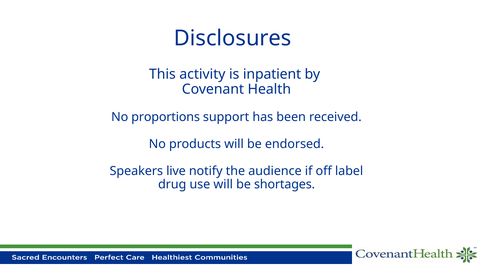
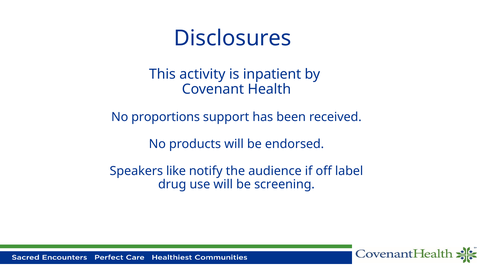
live: live -> like
shortages: shortages -> screening
